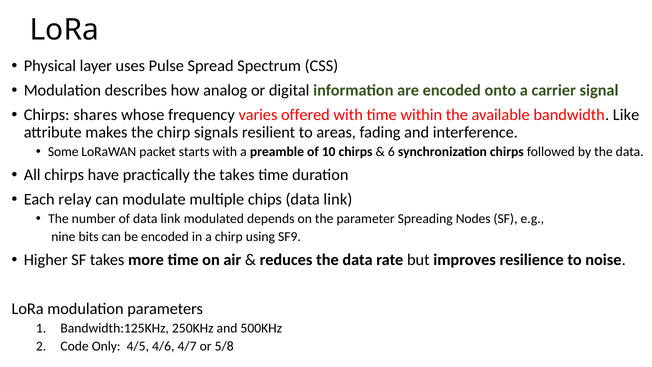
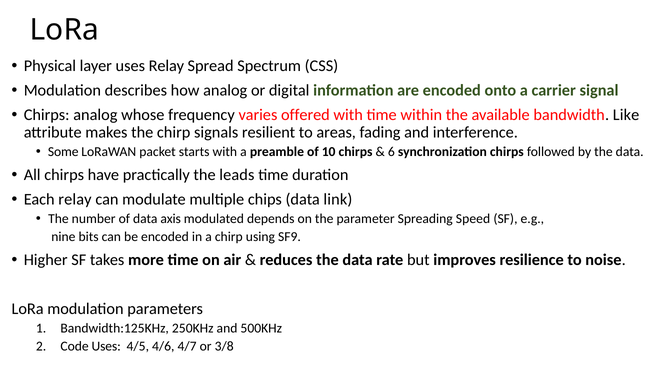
uses Pulse: Pulse -> Relay
Chirps shares: shares -> analog
the takes: takes -> leads
of data link: link -> axis
Nodes: Nodes -> Speed
Code Only: Only -> Uses
5/8: 5/8 -> 3/8
